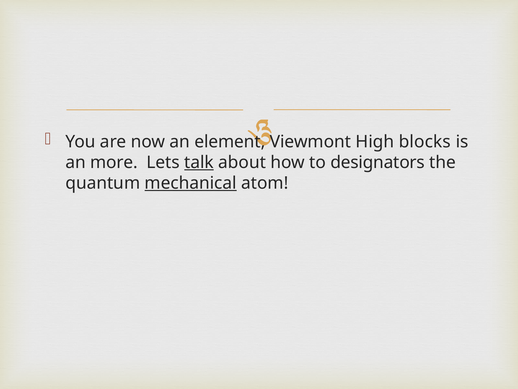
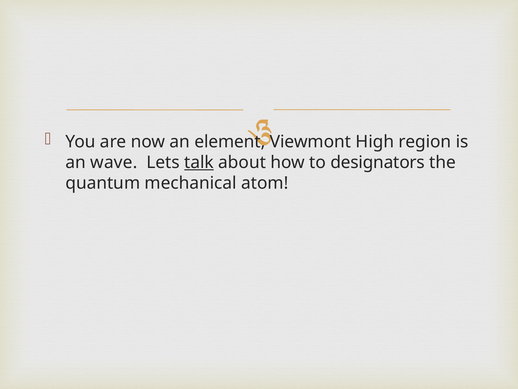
blocks: blocks -> region
more: more -> wave
mechanical underline: present -> none
